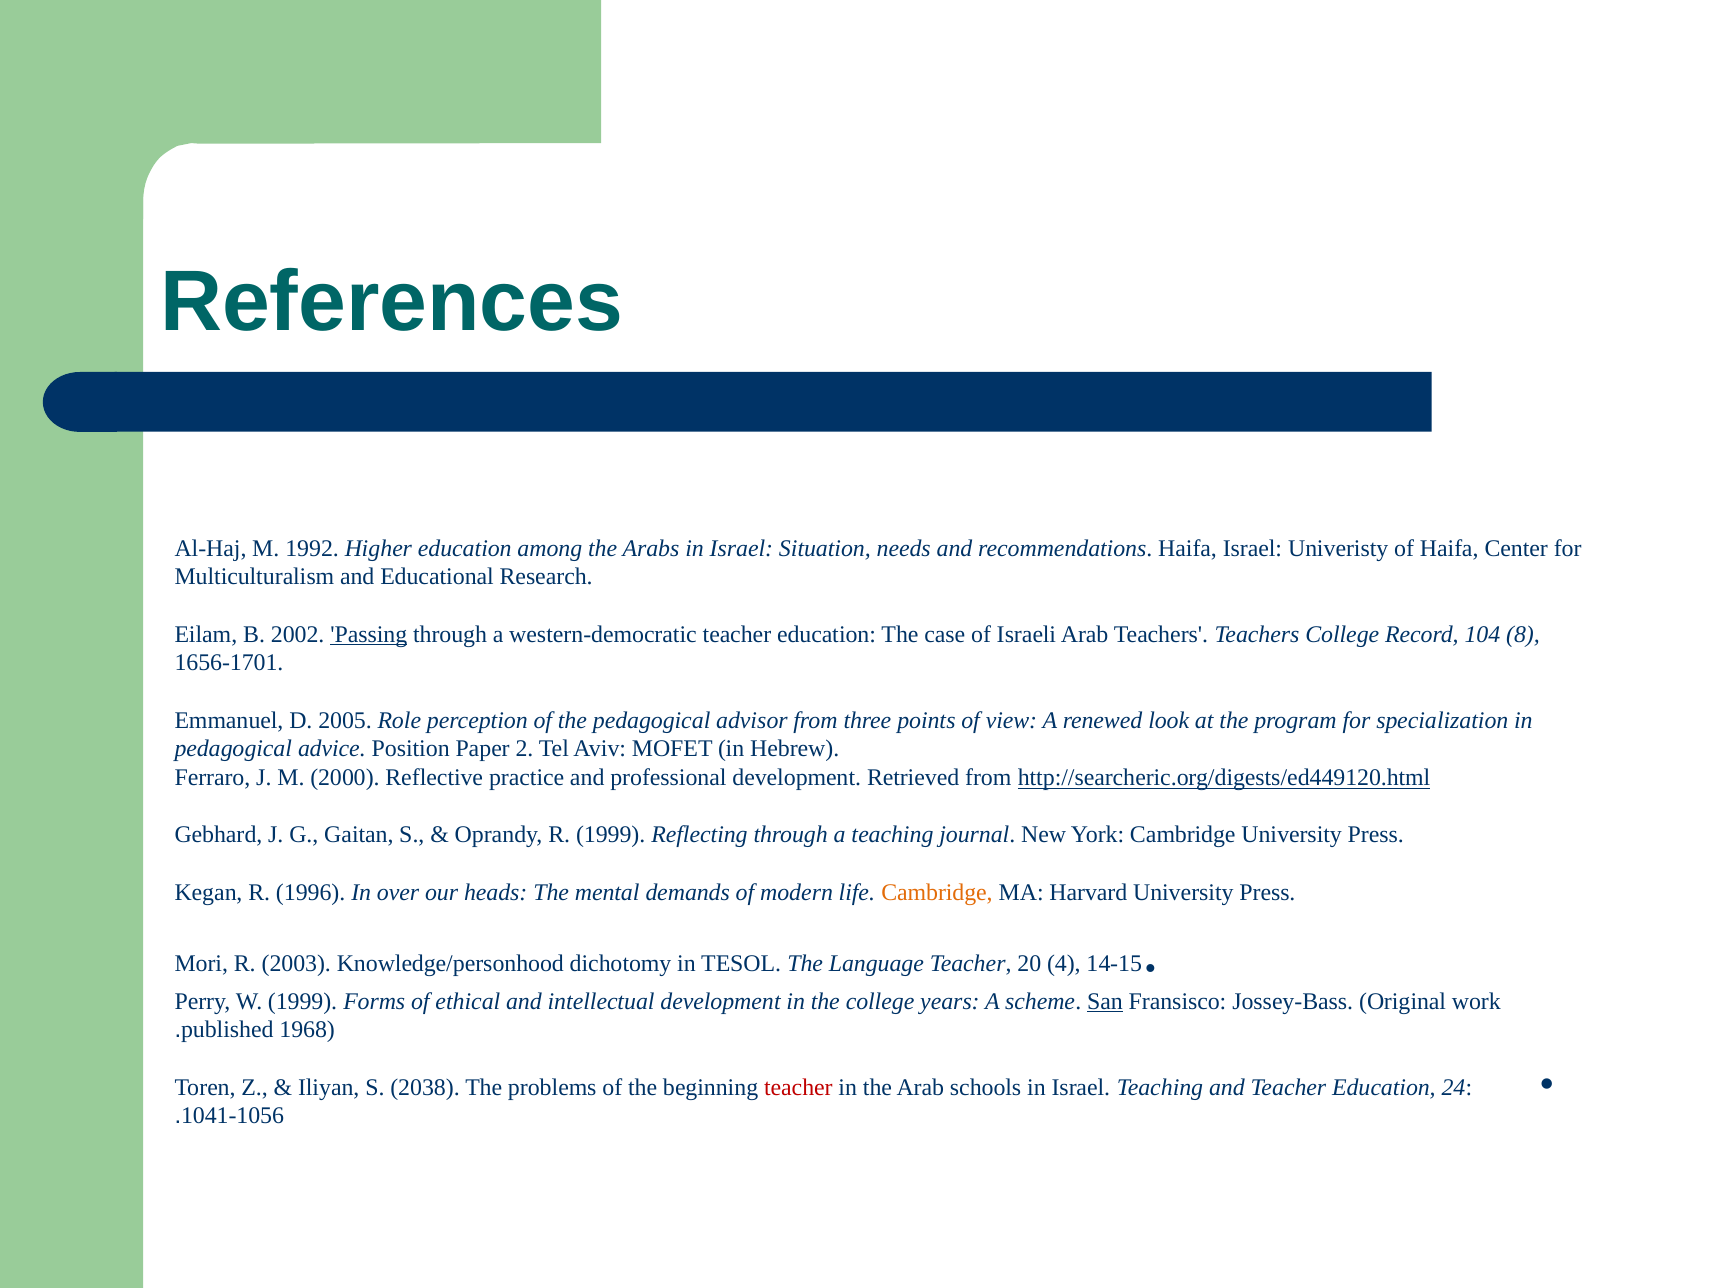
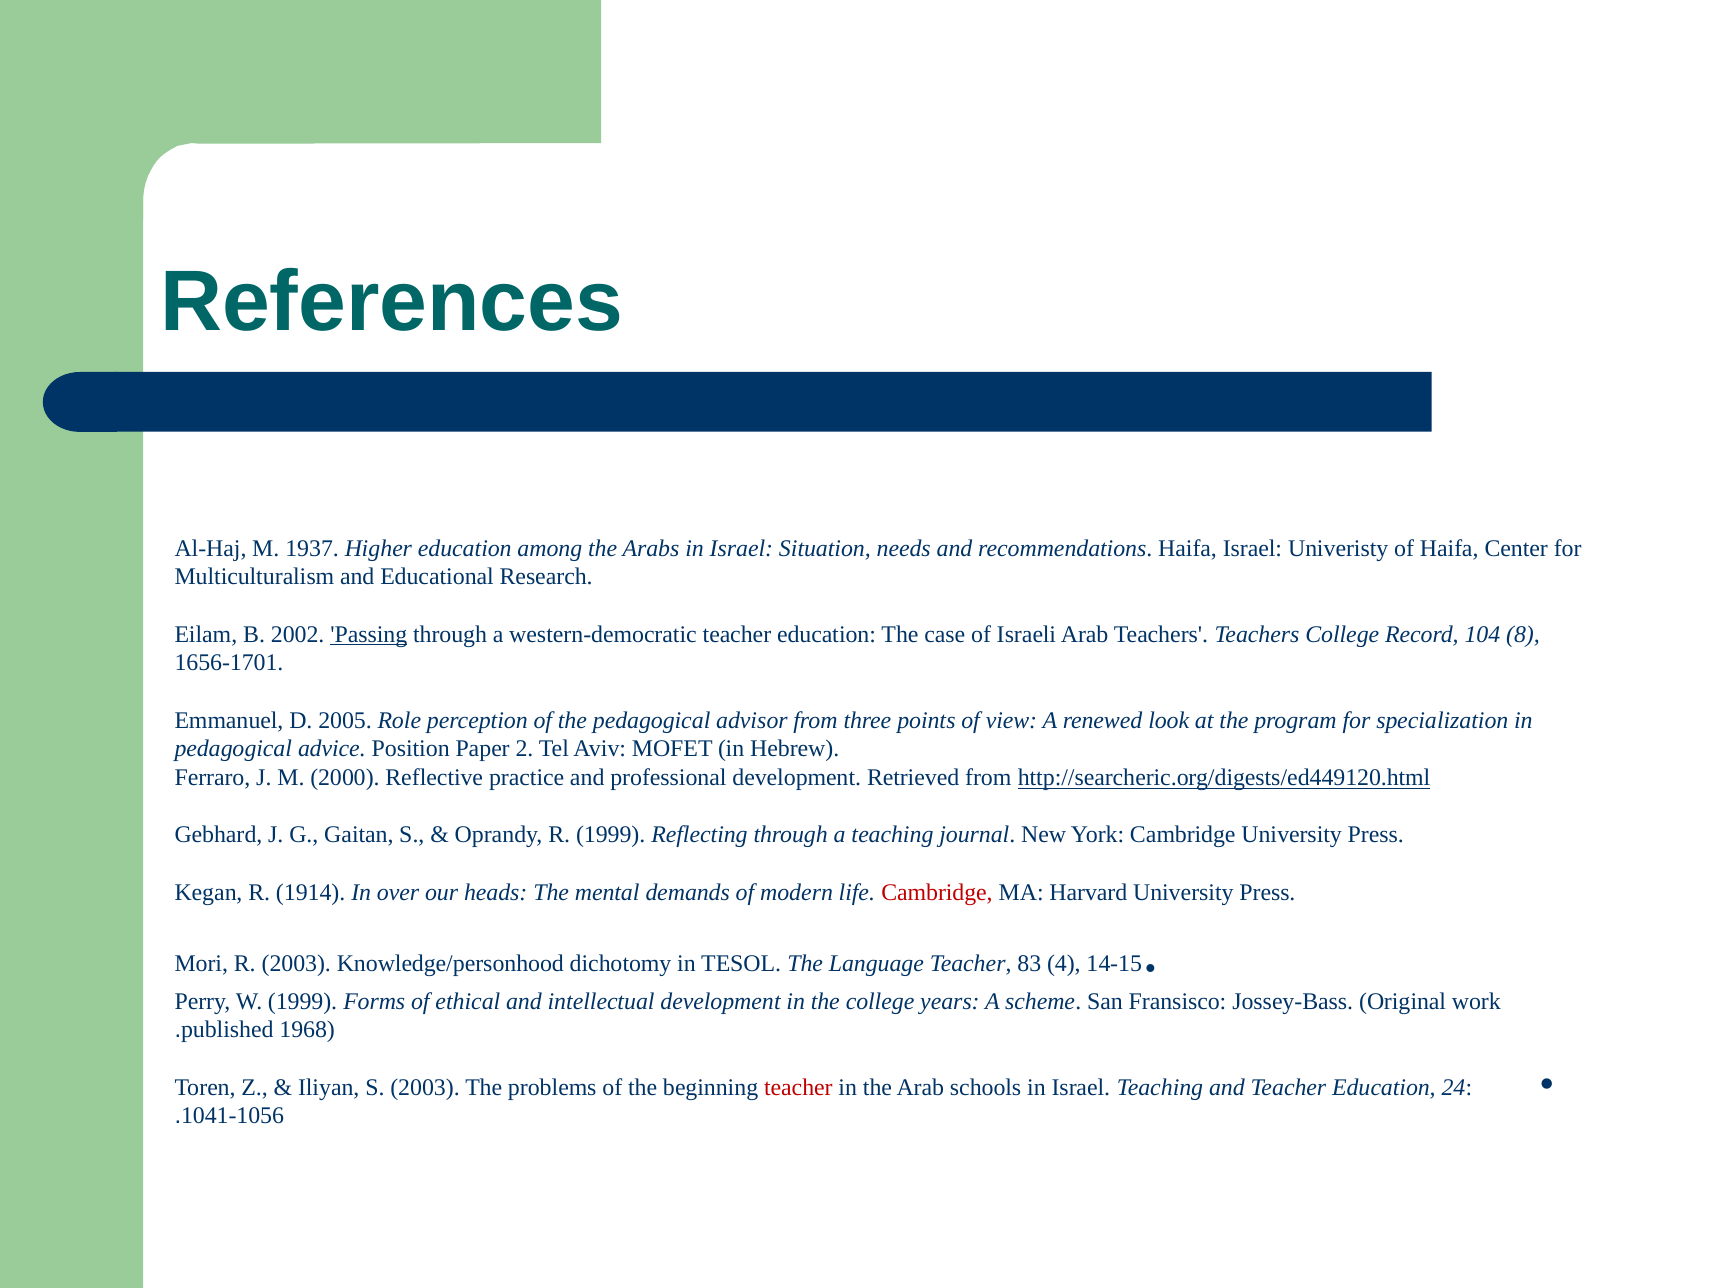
1992: 1992 -> 1937
1996: 1996 -> 1914
Cambridge at (937, 893) colour: orange -> red
20: 20 -> 83
San underline: present -> none
S 2038: 2038 -> 2003
